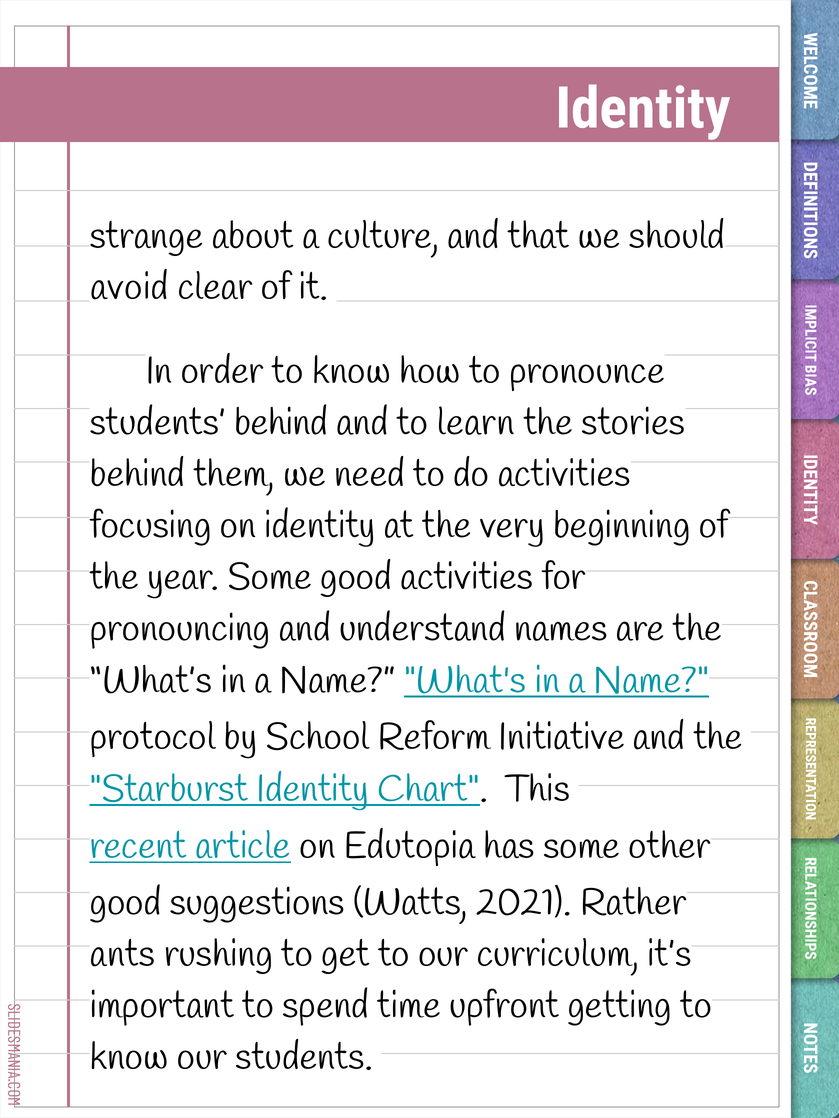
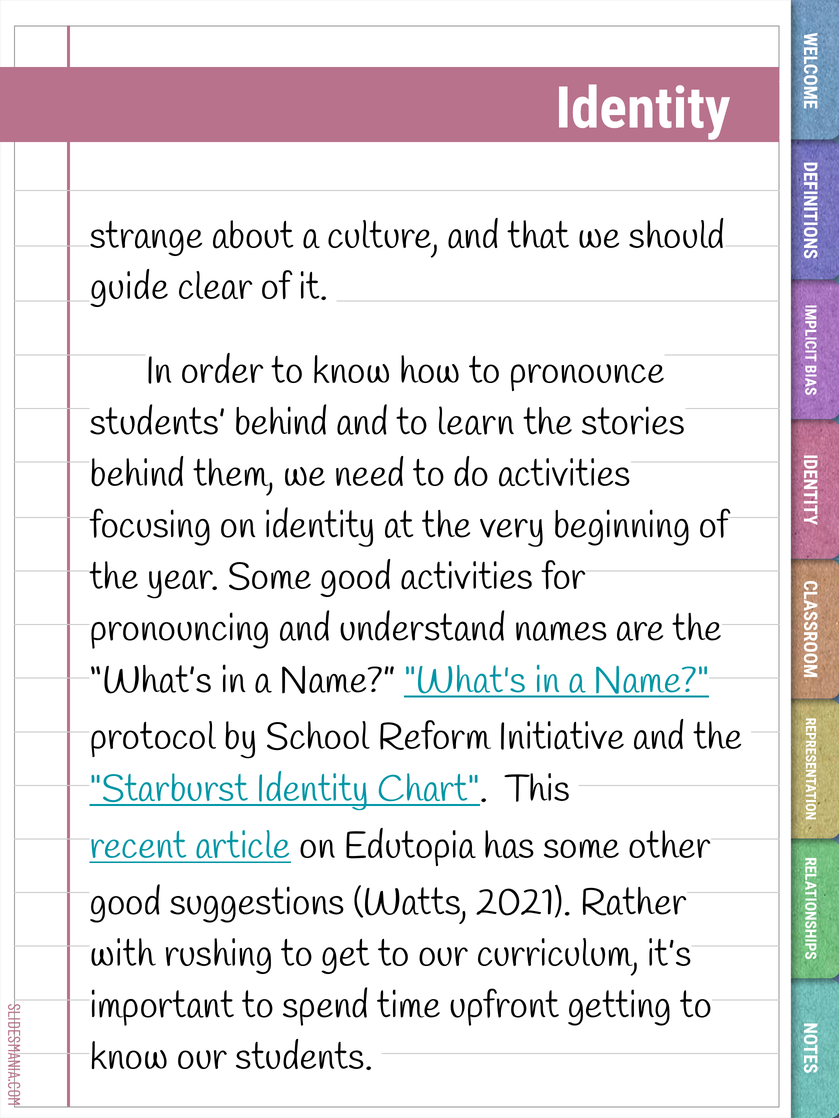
avoid: avoid -> guide
ants: ants -> with
